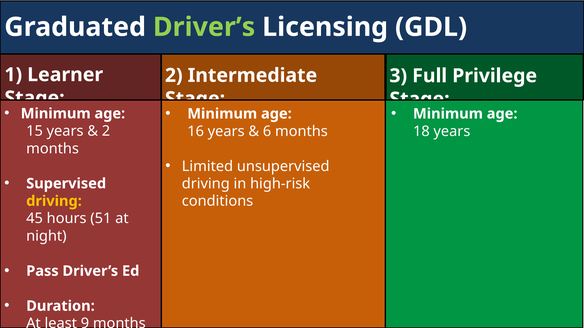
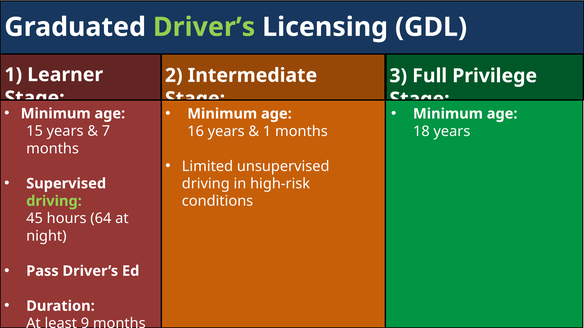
2 at (106, 131): 2 -> 7
6 at (267, 131): 6 -> 1
driving at (54, 201) colour: yellow -> light green
51: 51 -> 64
